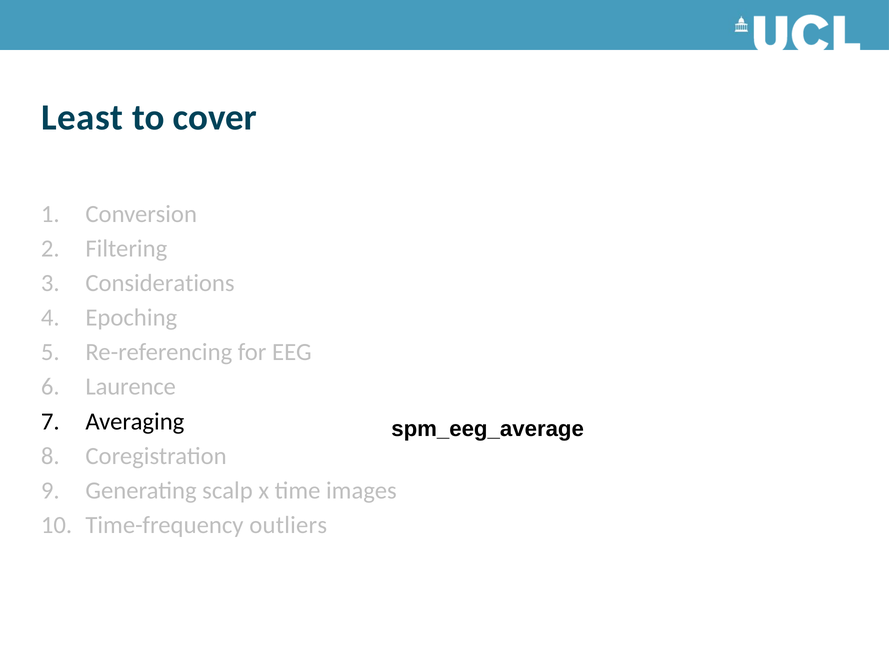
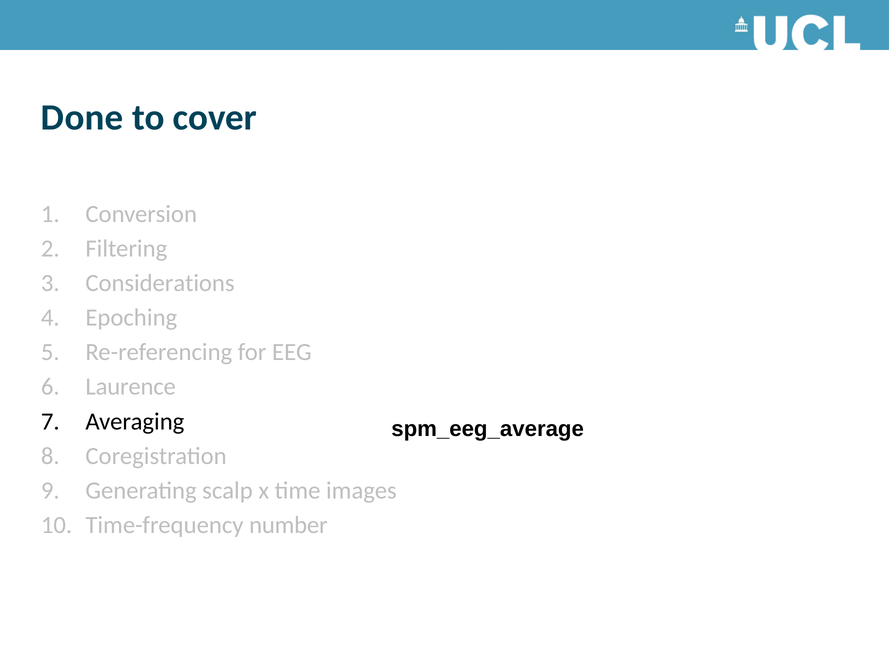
Least: Least -> Done
outliers: outliers -> number
